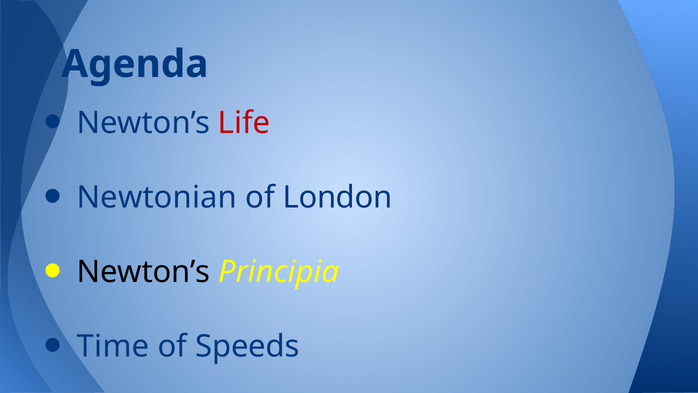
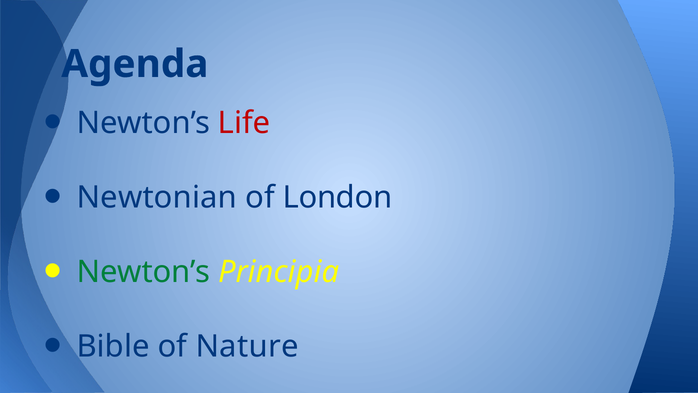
Newton’s at (143, 272) colour: black -> green
Time: Time -> Bible
Speeds: Speeds -> Nature
